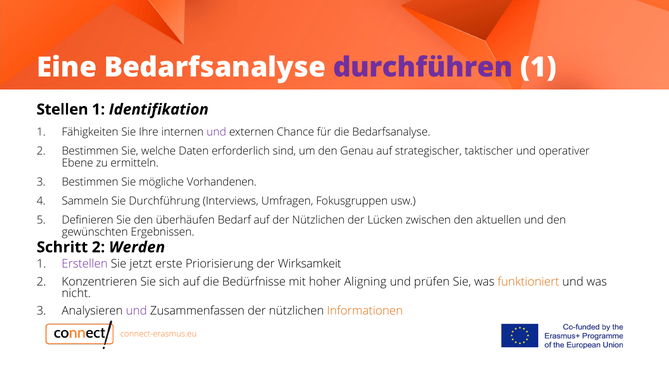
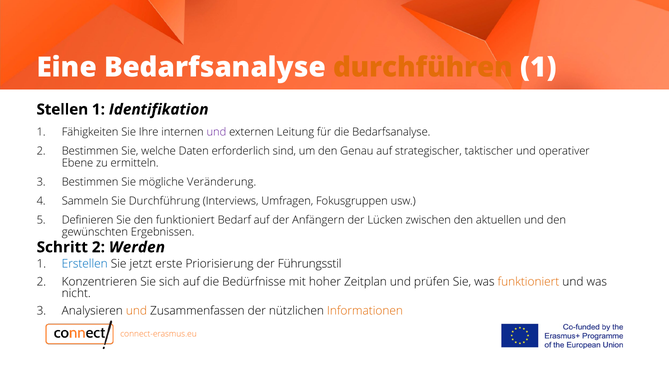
durchführen colour: purple -> orange
Chance: Chance -> Leitung
Vorhandenen: Vorhandenen -> Veränderung
den überhäufen: überhäufen -> funktioniert
auf der Nützlichen: Nützlichen -> Anfängern
Erstellen colour: purple -> blue
Wirksamkeit: Wirksamkeit -> Führungsstil
Aligning: Aligning -> Zeitplan
und at (136, 311) colour: purple -> orange
